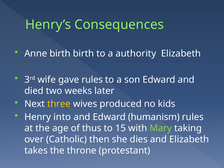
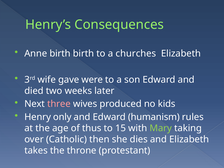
authority: authority -> churches
gave rules: rules -> were
three colour: yellow -> pink
into: into -> only
